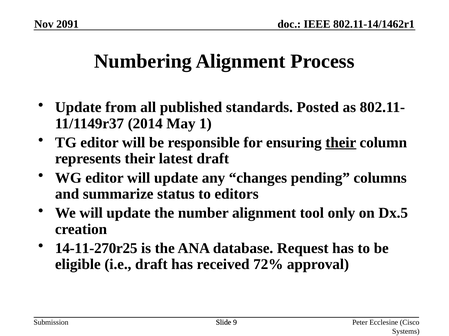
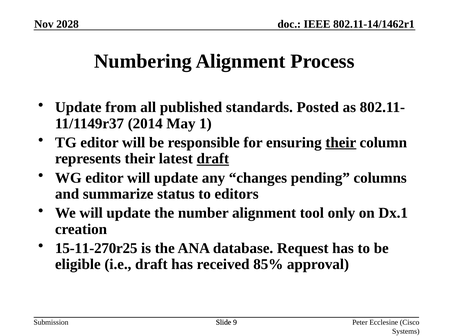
2091: 2091 -> 2028
draft at (213, 159) underline: none -> present
Dx.5: Dx.5 -> Dx.1
14-11-270r25: 14-11-270r25 -> 15-11-270r25
72%: 72% -> 85%
